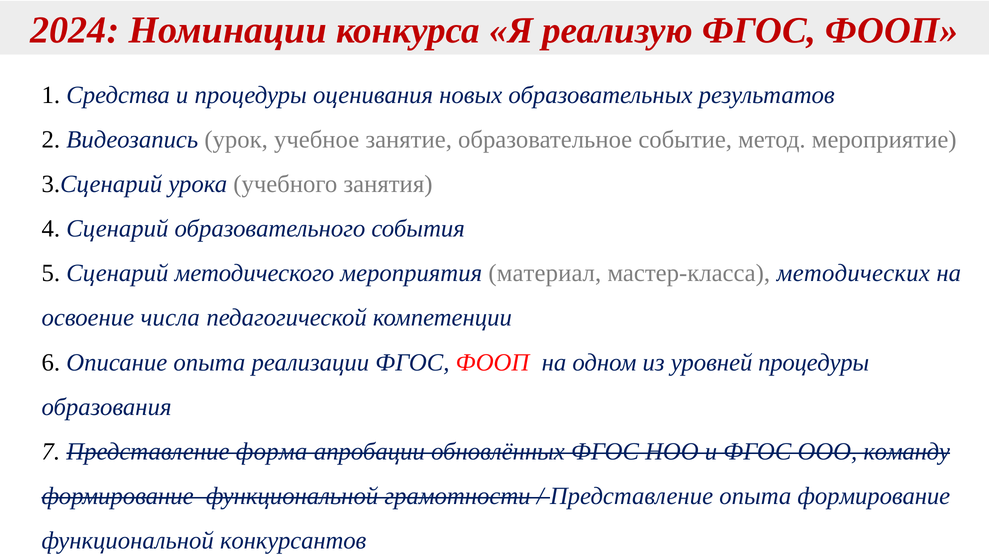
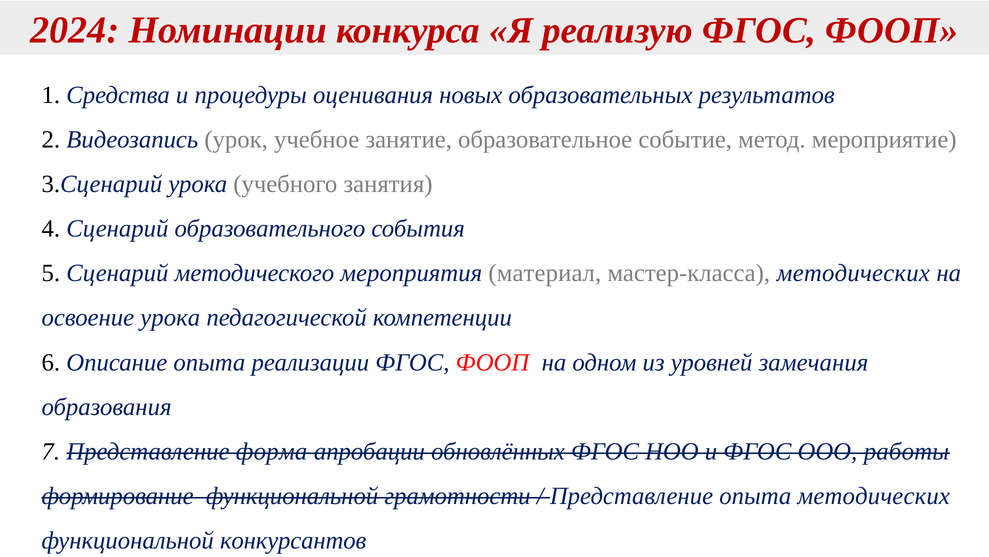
освоение числа: числа -> урока
уровней процедуры: процедуры -> замечания
команду: команду -> работы
опыта формирование: формирование -> методических
